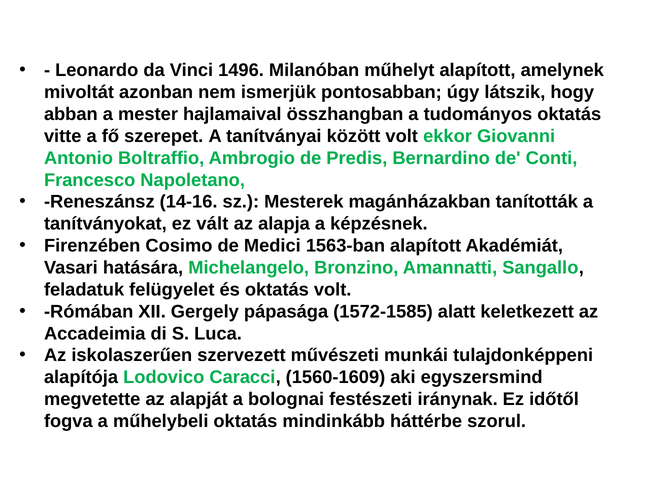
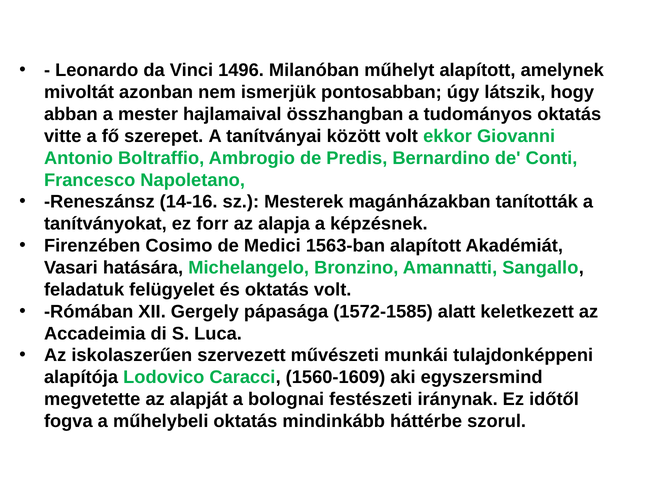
vált: vált -> forr
